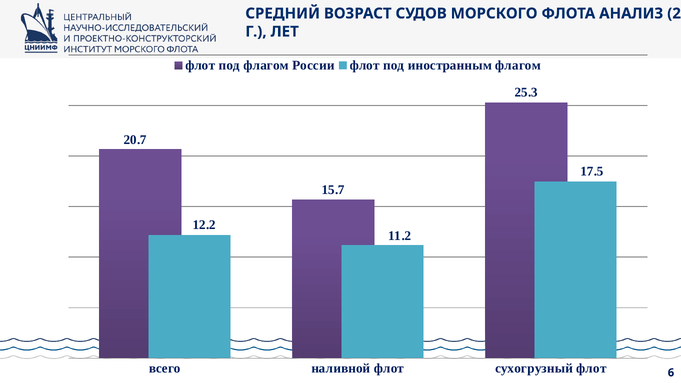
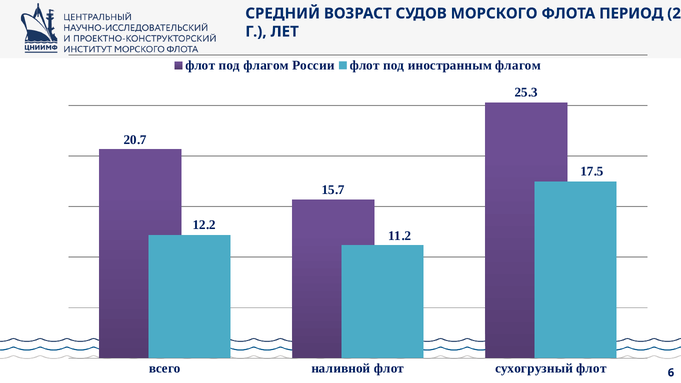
АНАЛИЗ: АНАЛИЗ -> ПЕРИОД
